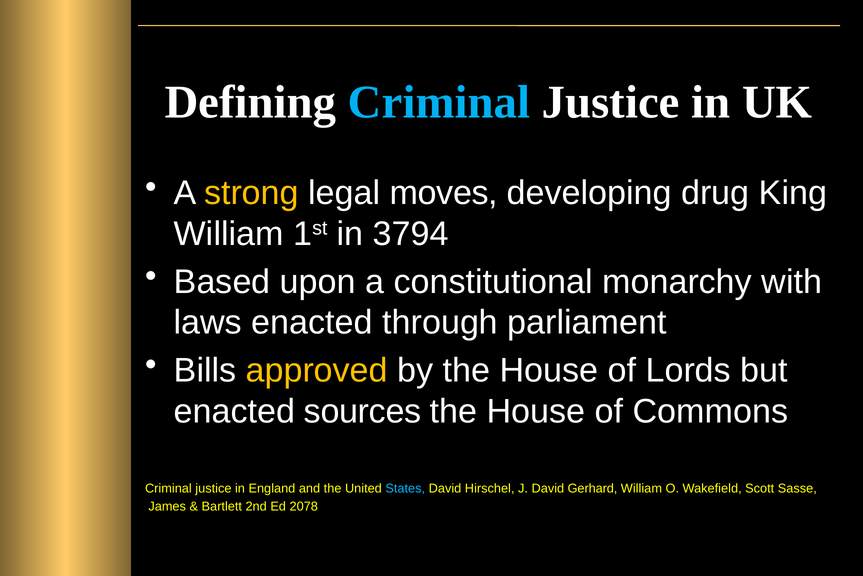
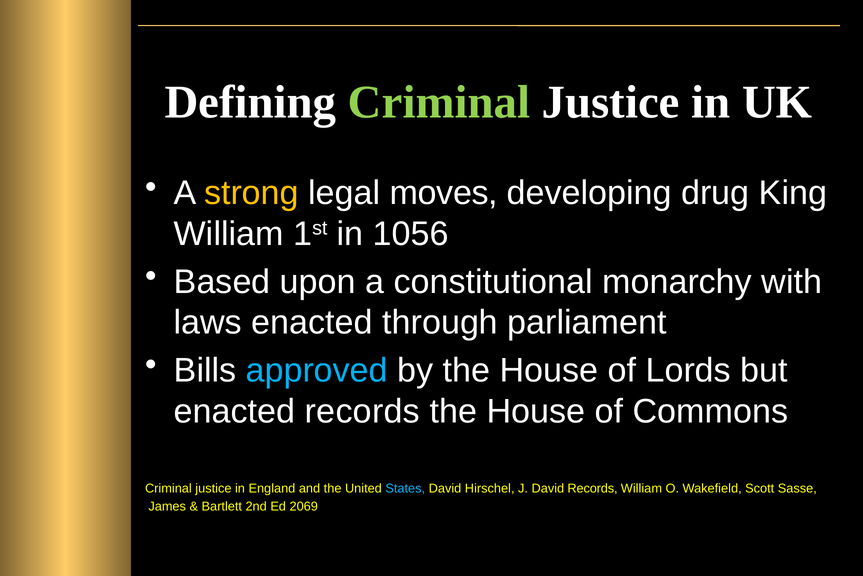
Criminal at (439, 102) colour: light blue -> light green
3794: 3794 -> 1056
approved colour: yellow -> light blue
enacted sources: sources -> records
David Gerhard: Gerhard -> Records
2078: 2078 -> 2069
